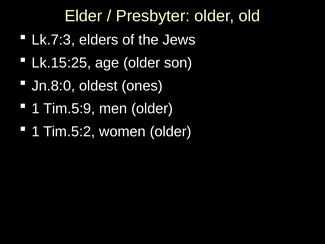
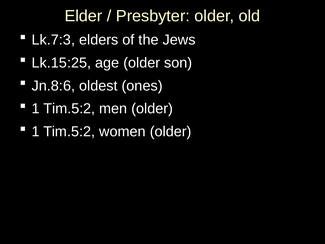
Jn.8:0: Jn.8:0 -> Jn.8:6
Tim.5:9 at (69, 109): Tim.5:9 -> Tim.5:2
